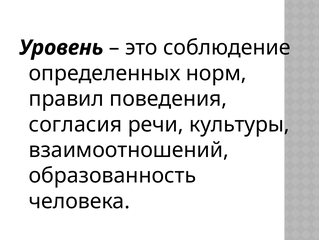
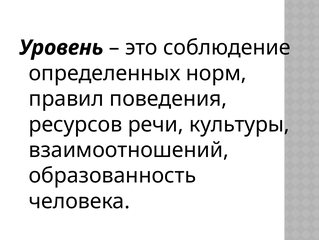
согласия: согласия -> ресурсов
